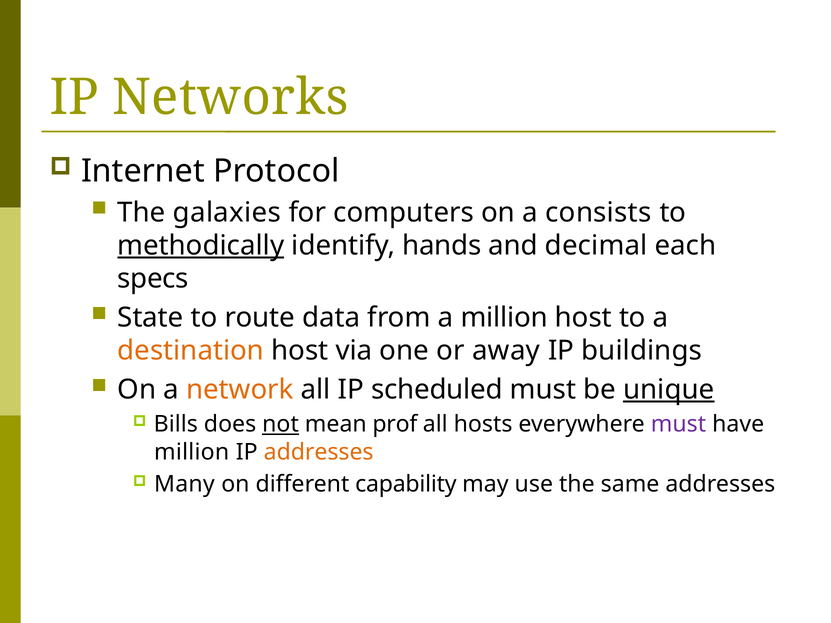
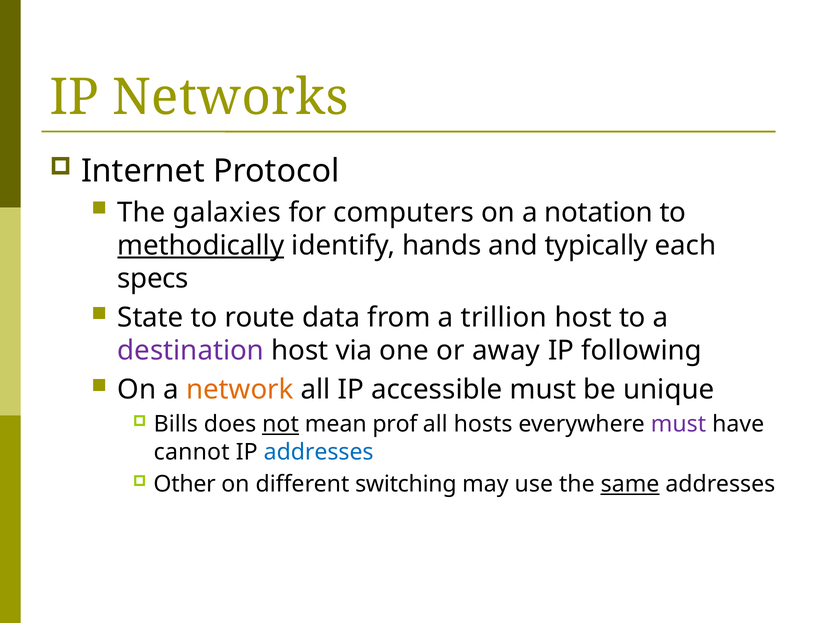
consists: consists -> notation
decimal: decimal -> typically
a million: million -> trillion
destination colour: orange -> purple
buildings: buildings -> following
scheduled: scheduled -> accessible
unique underline: present -> none
million at (192, 452): million -> cannot
addresses at (319, 452) colour: orange -> blue
Many: Many -> Other
capability: capability -> switching
same underline: none -> present
